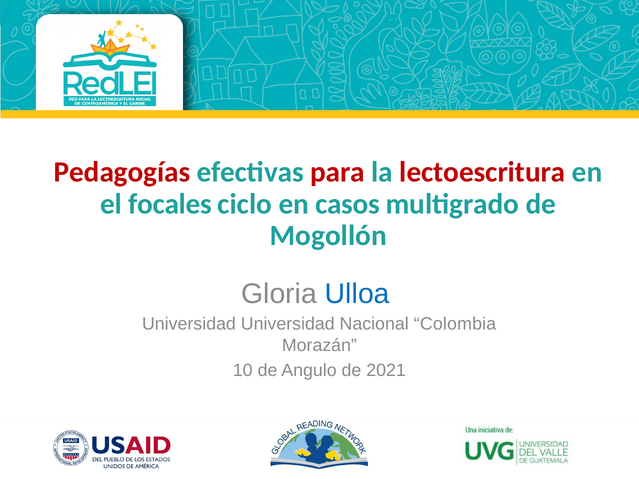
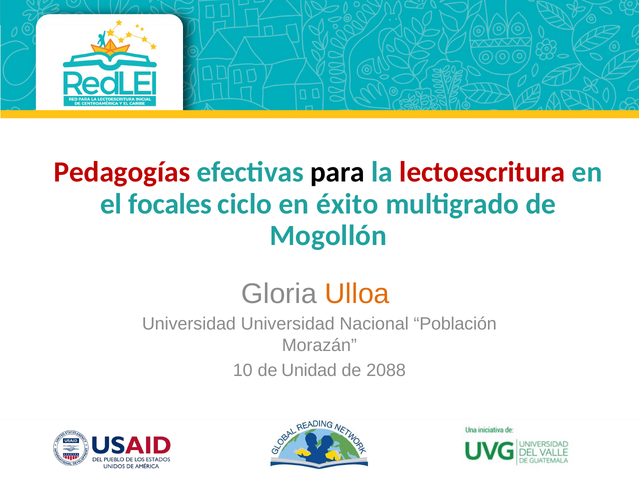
para colour: red -> black
casos: casos -> éxito
Ulloa colour: blue -> orange
Colombia: Colombia -> Población
Angulo: Angulo -> Unidad
2021: 2021 -> 2088
